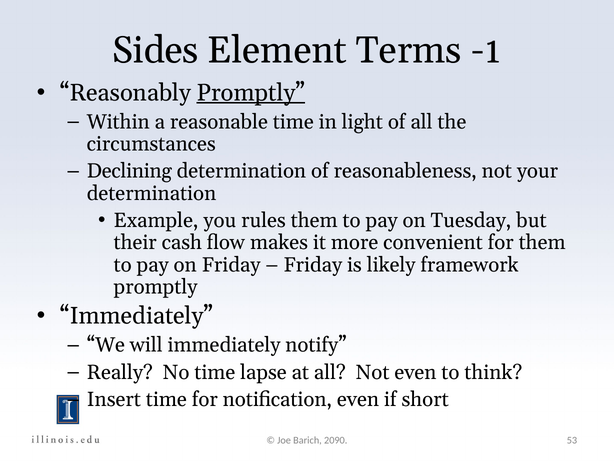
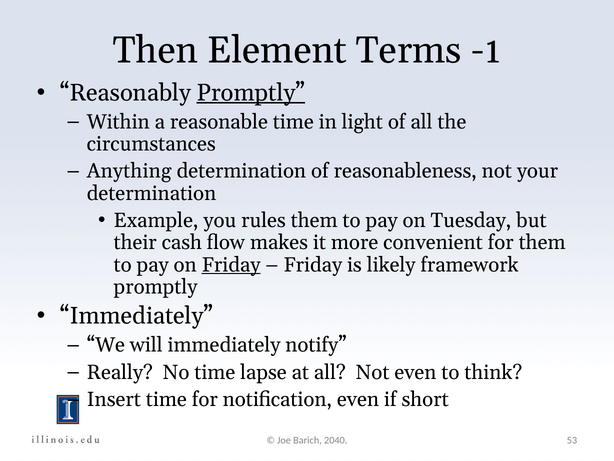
Sides: Sides -> Then
Declining: Declining -> Anything
Friday at (231, 264) underline: none -> present
2090: 2090 -> 2040
